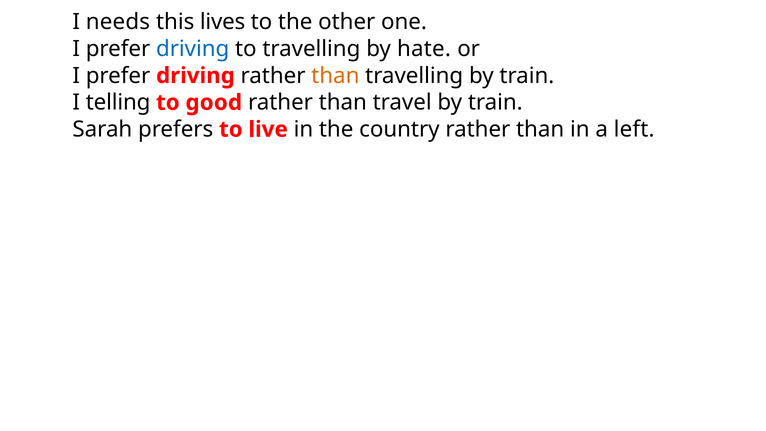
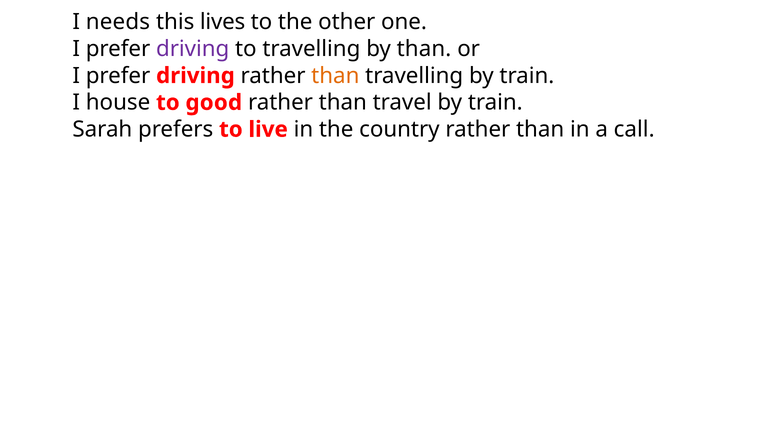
driving at (193, 49) colour: blue -> purple
by hate: hate -> than
telling: telling -> house
left: left -> call
